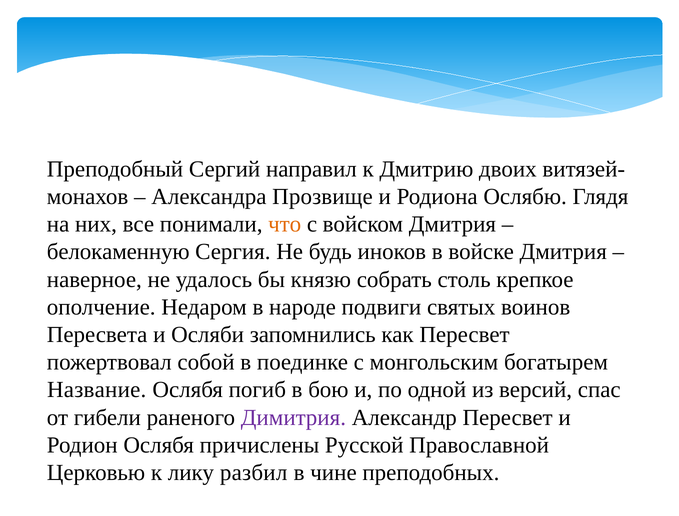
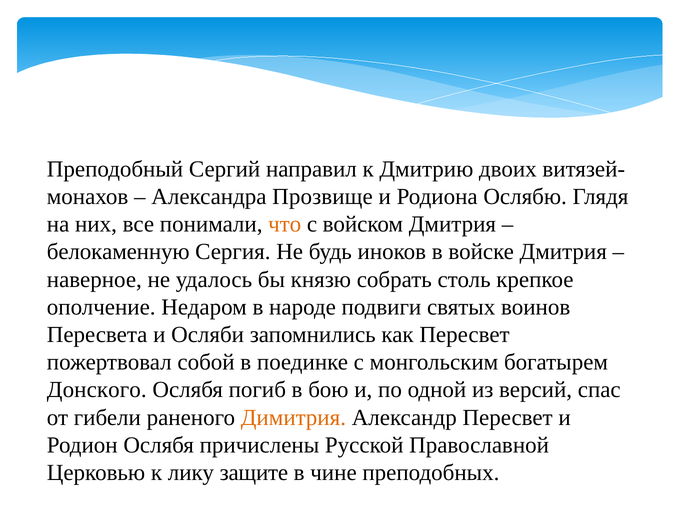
Название: Название -> Донского
Димитрия colour: purple -> orange
разбил: разбил -> защите
